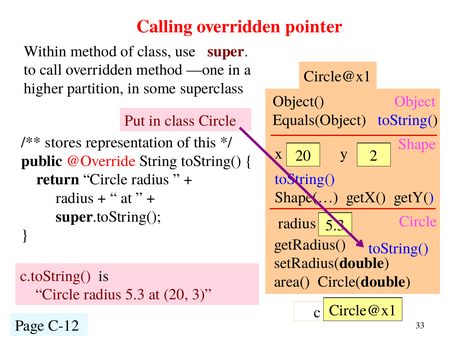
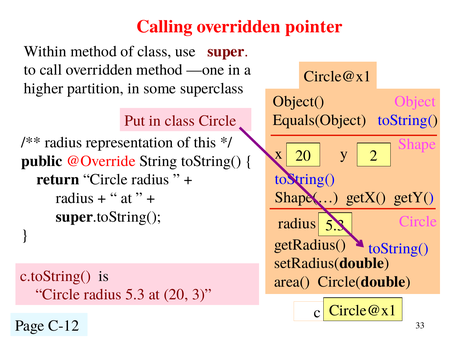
stores at (63, 142): stores -> radius
